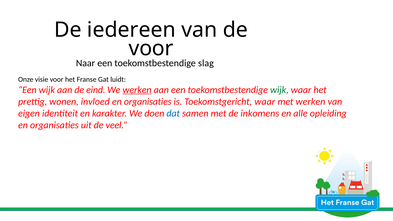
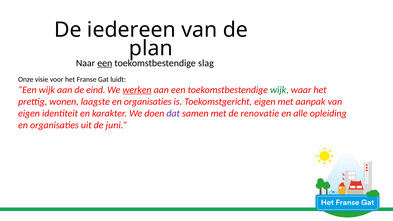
voor at (151, 48): voor -> plan
een at (105, 63) underline: none -> present
invloed: invloed -> laagste
Toekomstgericht waar: waar -> eigen
met werken: werken -> aanpak
dat colour: blue -> purple
inkomens: inkomens -> renovatie
veel: veel -> juni
